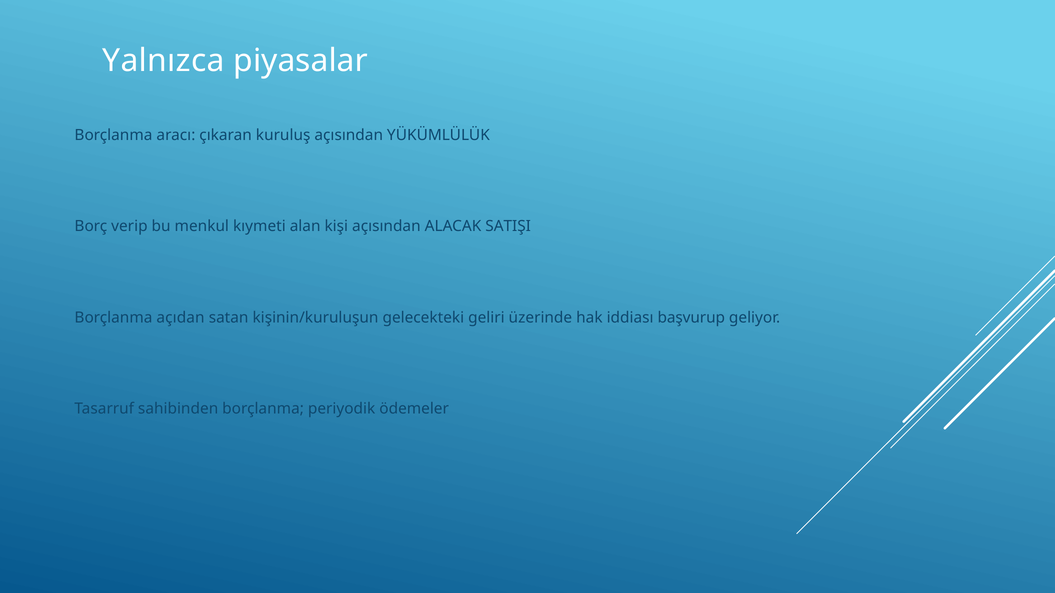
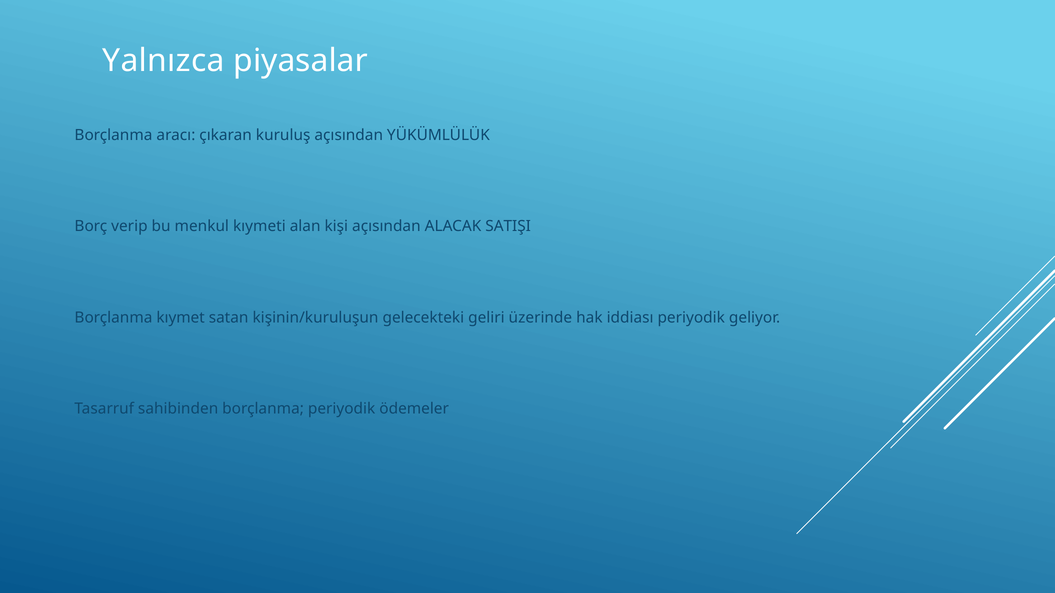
açıdan: açıdan -> kıymet
iddiası başvurup: başvurup -> periyodik
